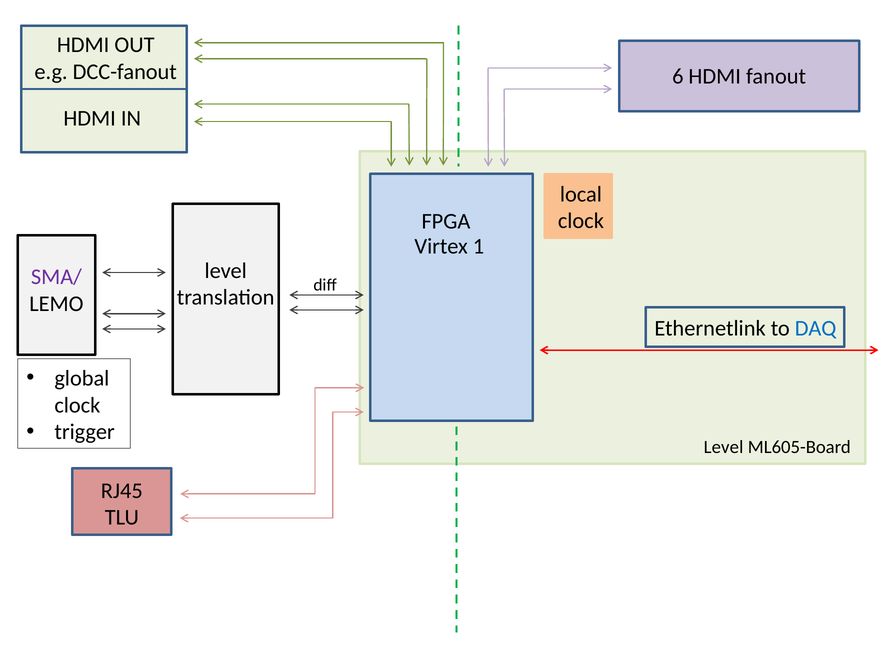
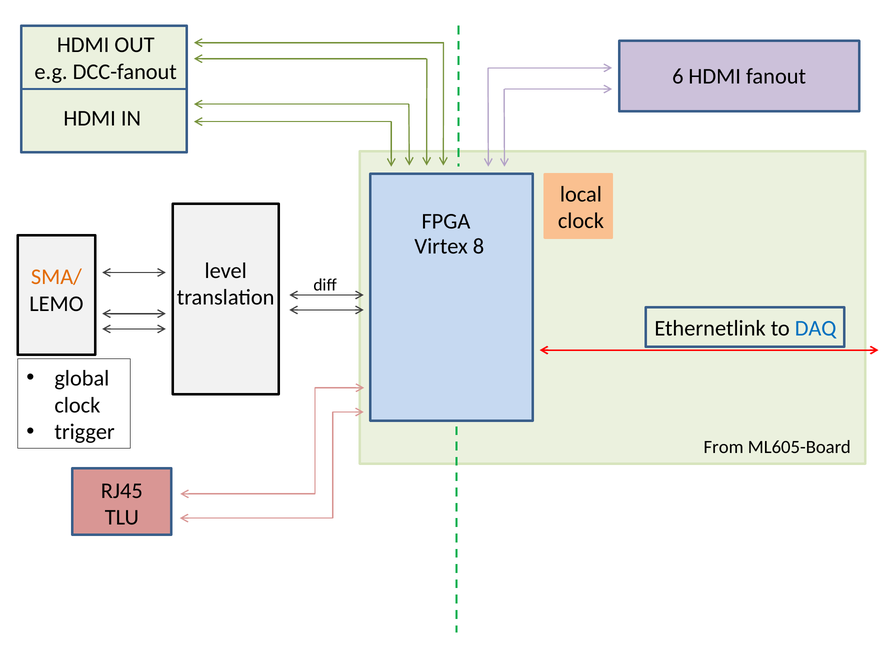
1: 1 -> 8
SMA/ colour: purple -> orange
Level at (724, 447): Level -> From
